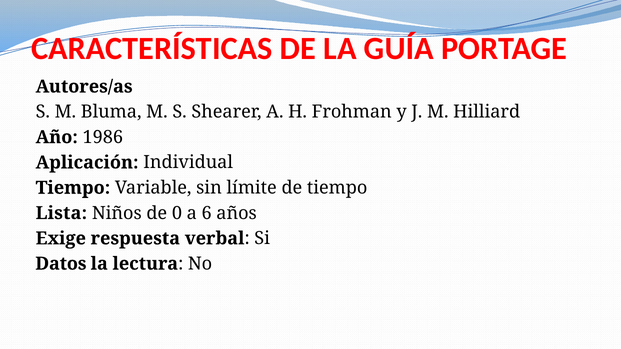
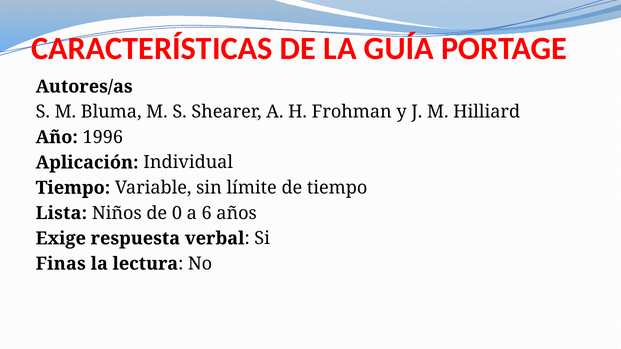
1986: 1986 -> 1996
Datos: Datos -> Finas
